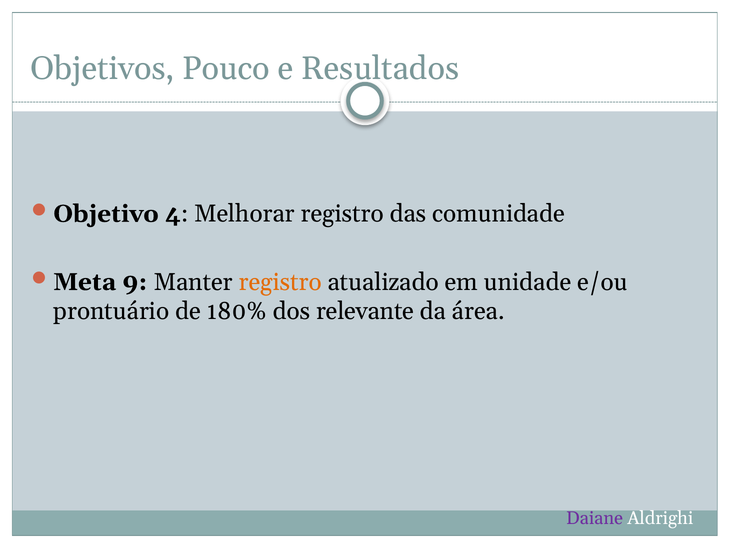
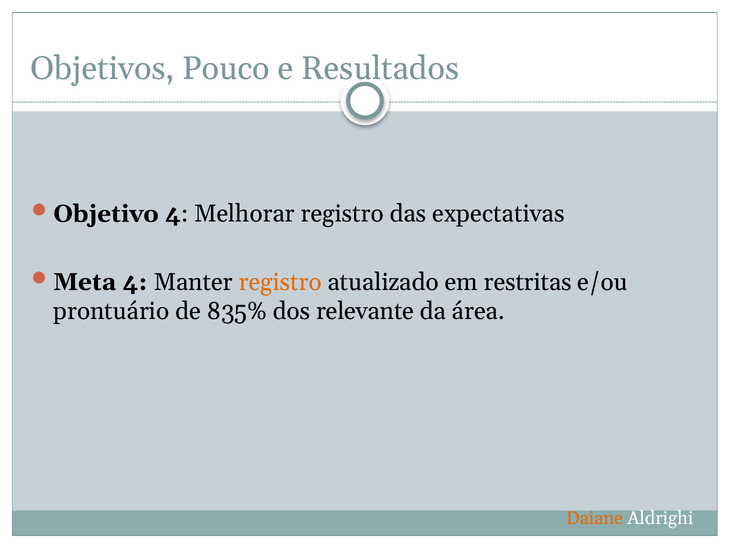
comunidade: comunidade -> expectativas
Meta 9: 9 -> 4
unidade: unidade -> restritas
180%: 180% -> 835%
Daiane colour: purple -> orange
